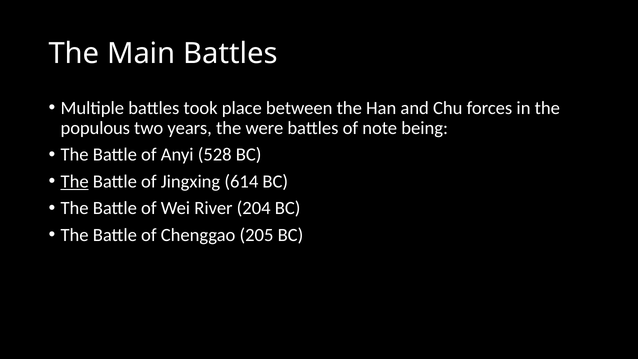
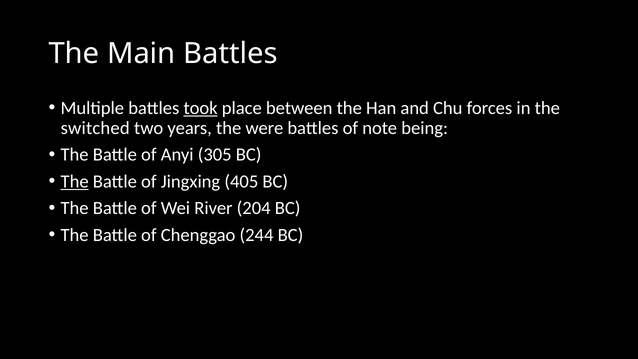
took underline: none -> present
populous: populous -> switched
528: 528 -> 305
614: 614 -> 405
205: 205 -> 244
